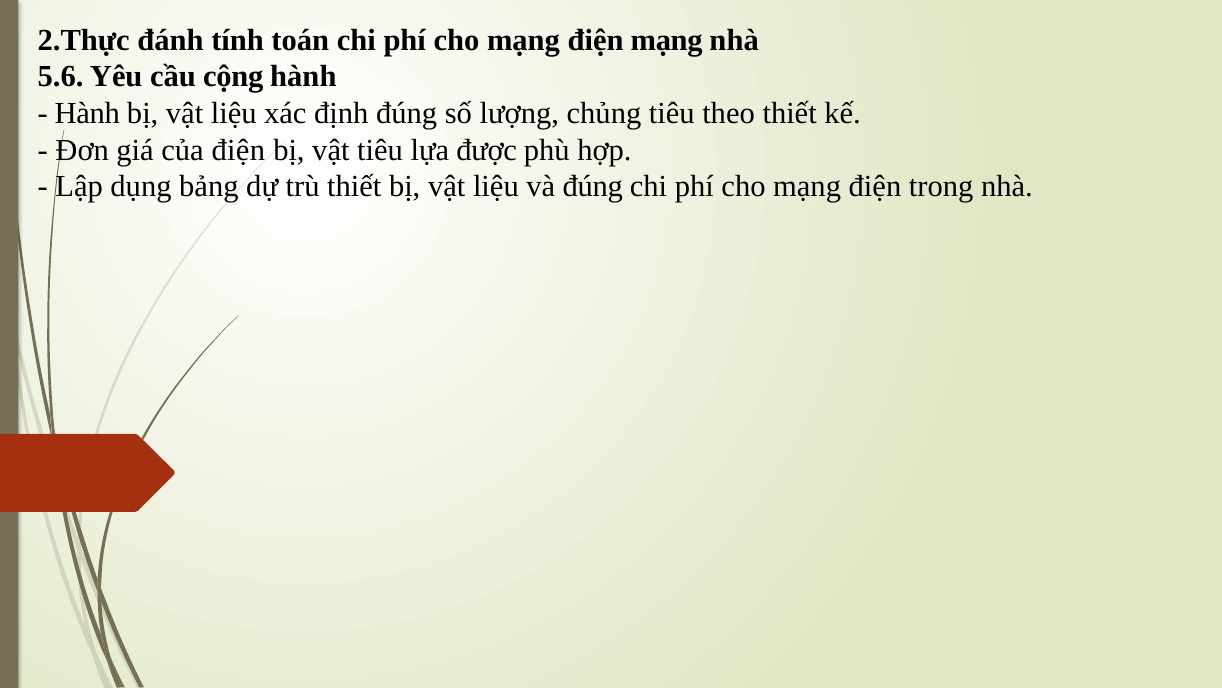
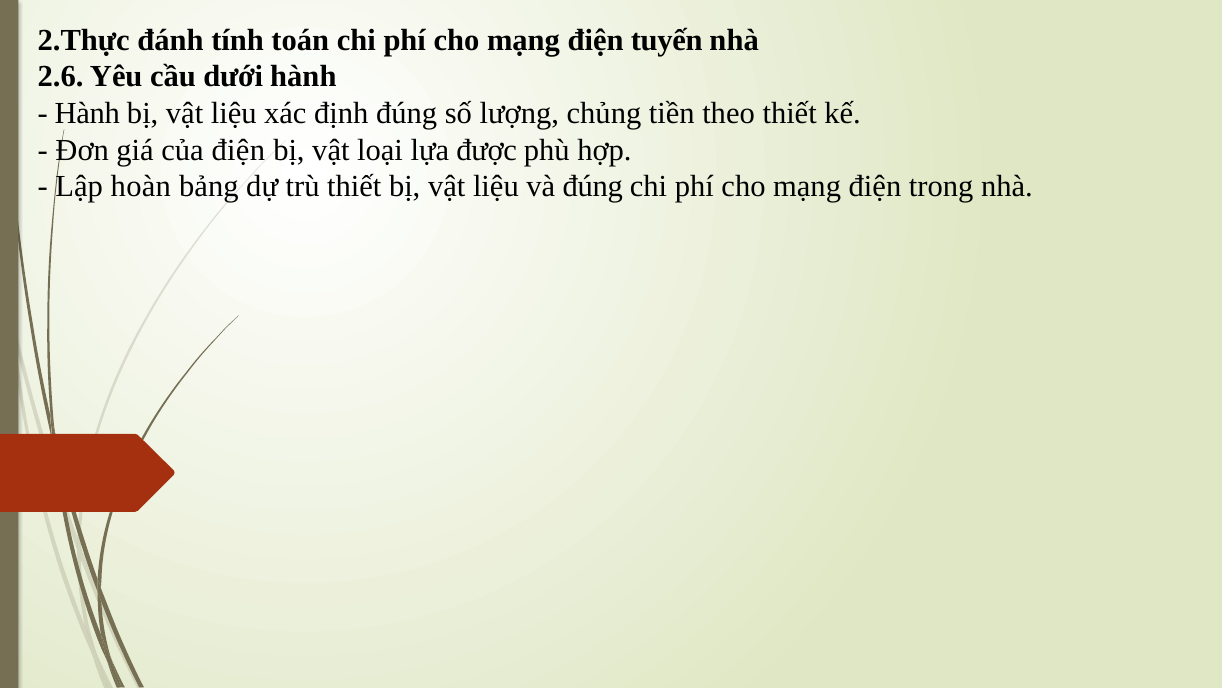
điện mạng: mạng -> tuyến
5.6: 5.6 -> 2.6
cộng: cộng -> dưới
chủng tiêu: tiêu -> tiền
vật tiêu: tiêu -> loại
dụng: dụng -> hoàn
